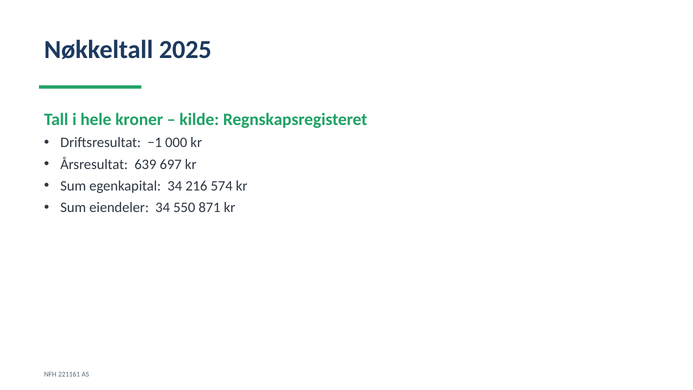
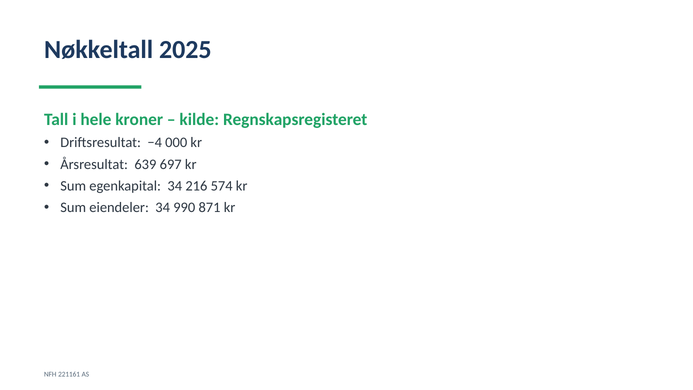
−1: −1 -> −4
550: 550 -> 990
